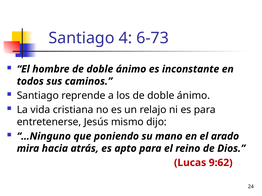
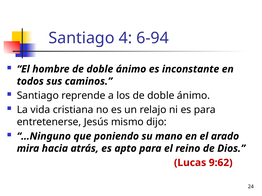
6-73: 6-73 -> 6-94
